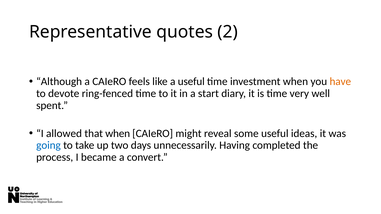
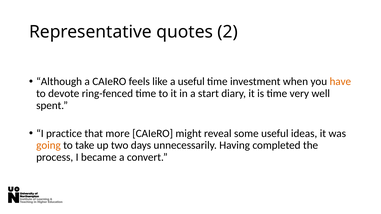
allowed: allowed -> practice
that when: when -> more
going colour: blue -> orange
